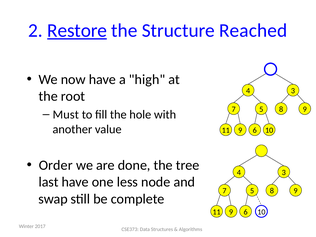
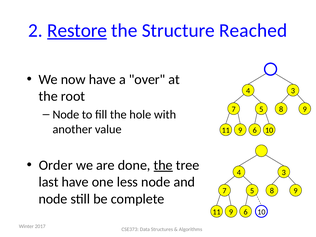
high: high -> over
Must at (66, 114): Must -> Node
the at (163, 165) underline: none -> present
swap at (53, 199): swap -> node
